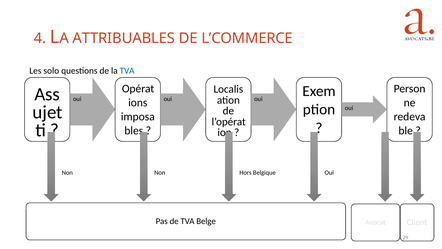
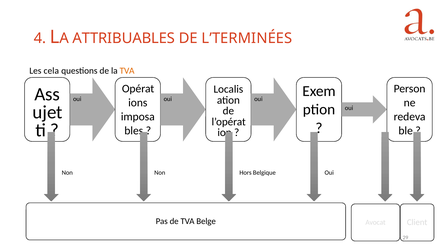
L’COMMERCE: L’COMMERCE -> L’TERMINÉES
solo: solo -> cela
TVA at (127, 71) colour: blue -> orange
